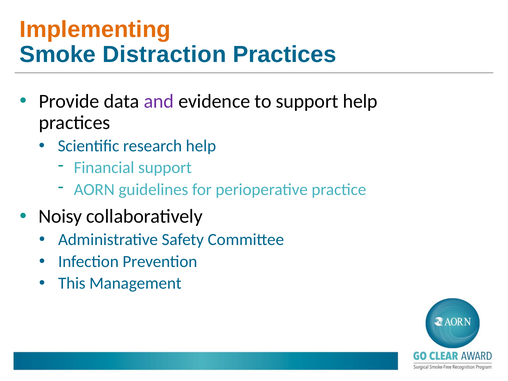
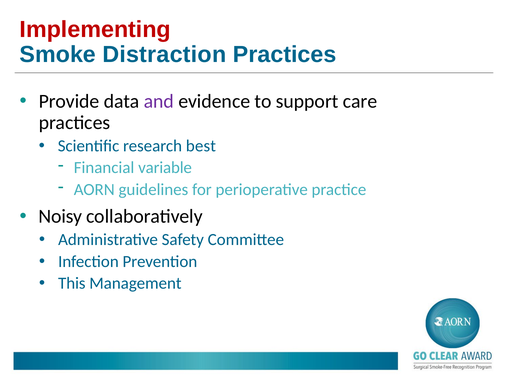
Implementing colour: orange -> red
support help: help -> care
research help: help -> best
Financial support: support -> variable
